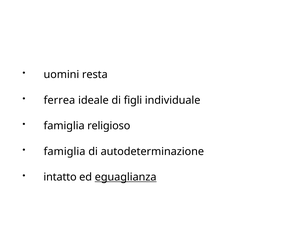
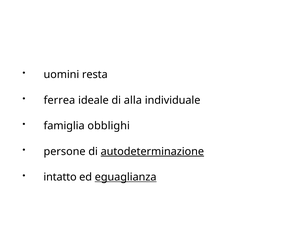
figli: figli -> alla
religioso: religioso -> obblighi
famiglia at (65, 151): famiglia -> persone
autodeterminazione underline: none -> present
